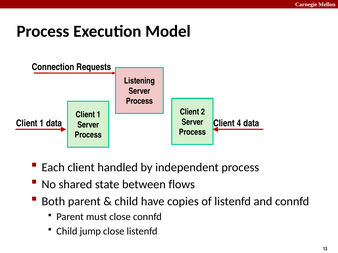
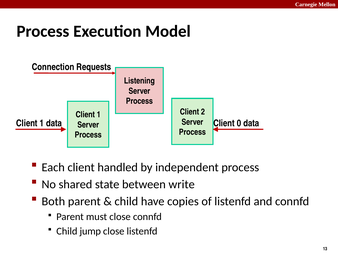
4: 4 -> 0
flows: flows -> write
